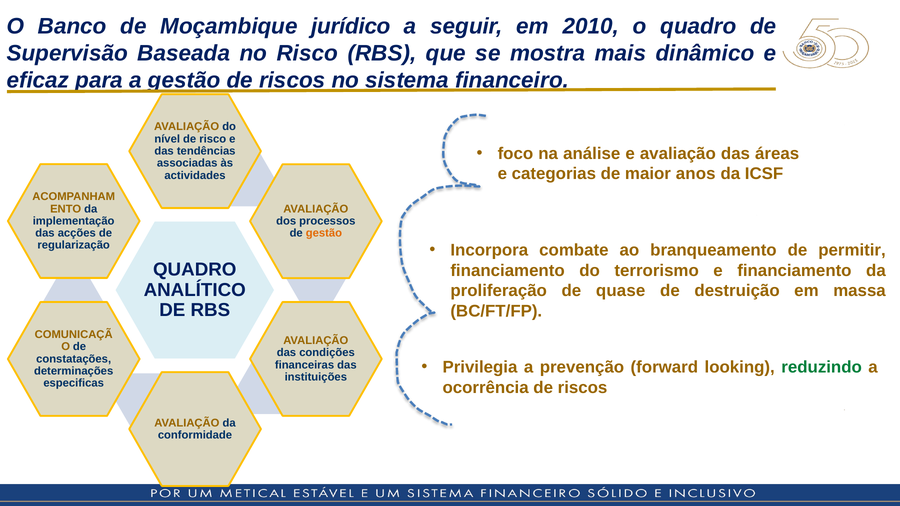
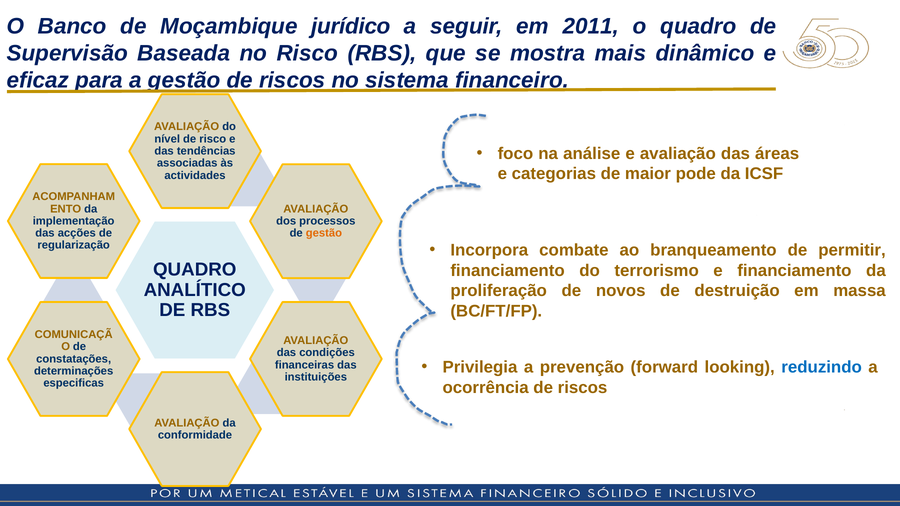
2010: 2010 -> 2011
anos: anos -> pode
quase: quase -> novos
reduzindo colour: green -> blue
